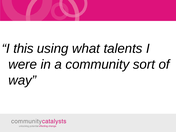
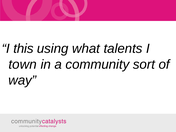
were: were -> town
